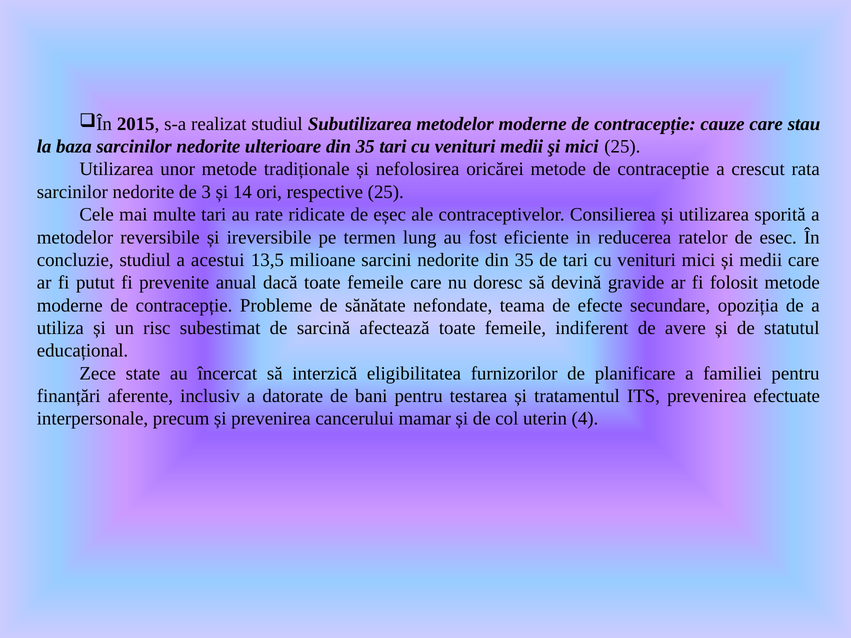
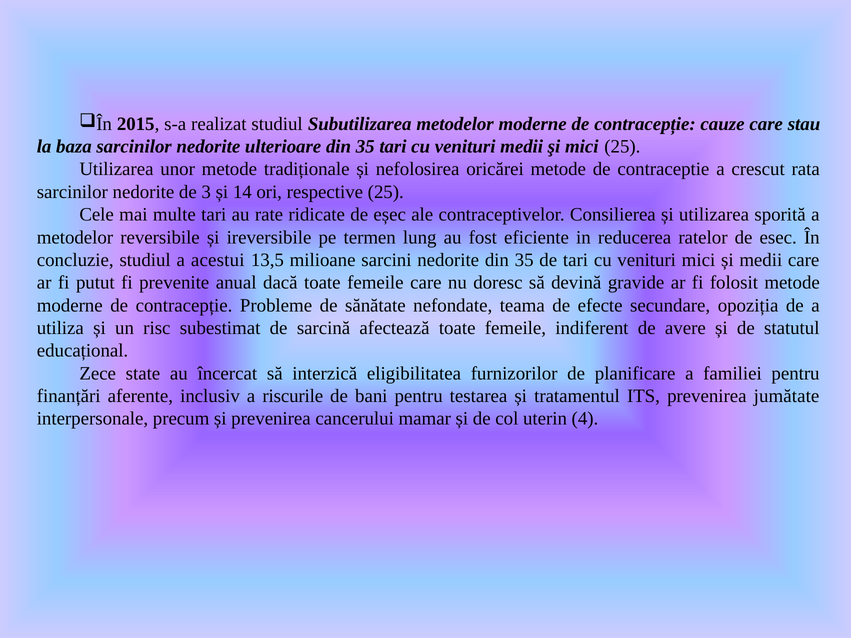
datorate: datorate -> riscurile
efectuate: efectuate -> jumătate
